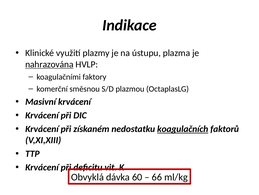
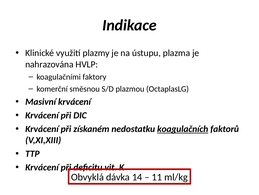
nahrazována underline: present -> none
60: 60 -> 14
66: 66 -> 11
